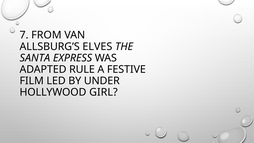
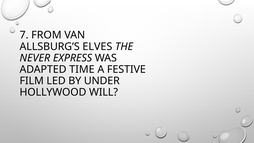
SANTA: SANTA -> NEVER
RULE: RULE -> TIME
GIRL: GIRL -> WILL
